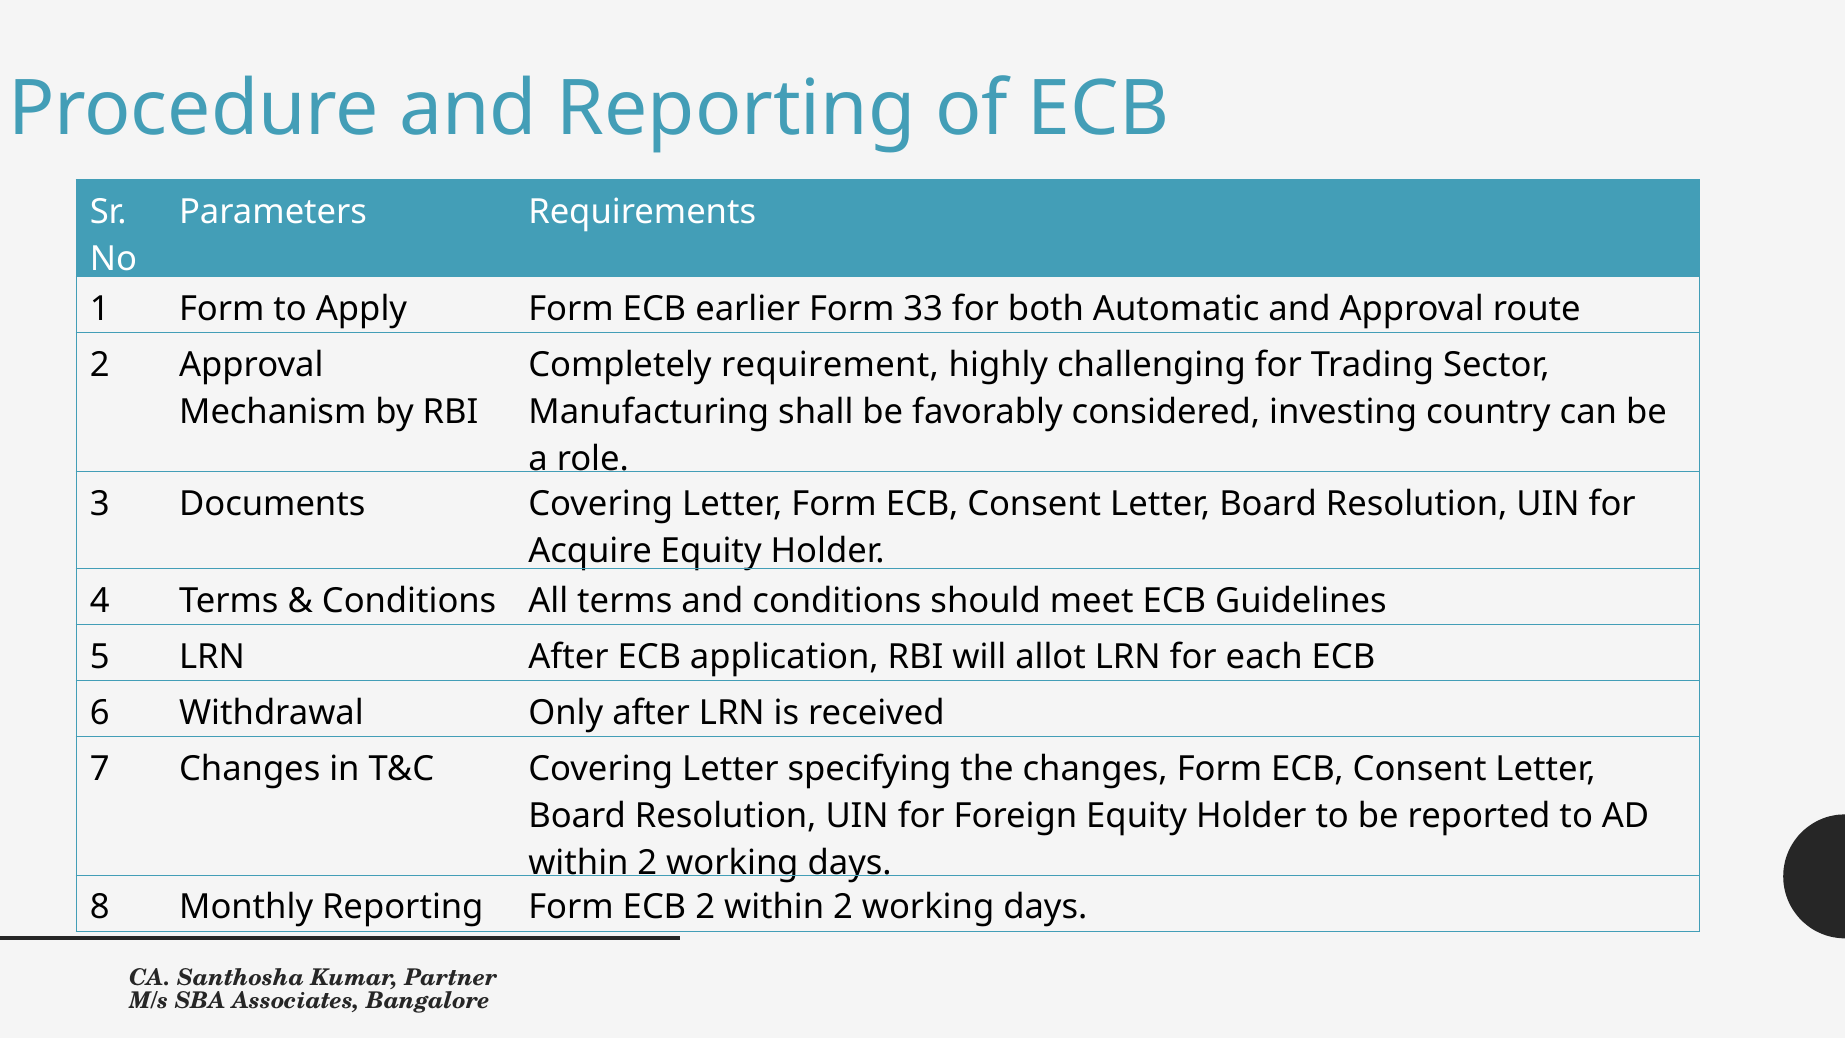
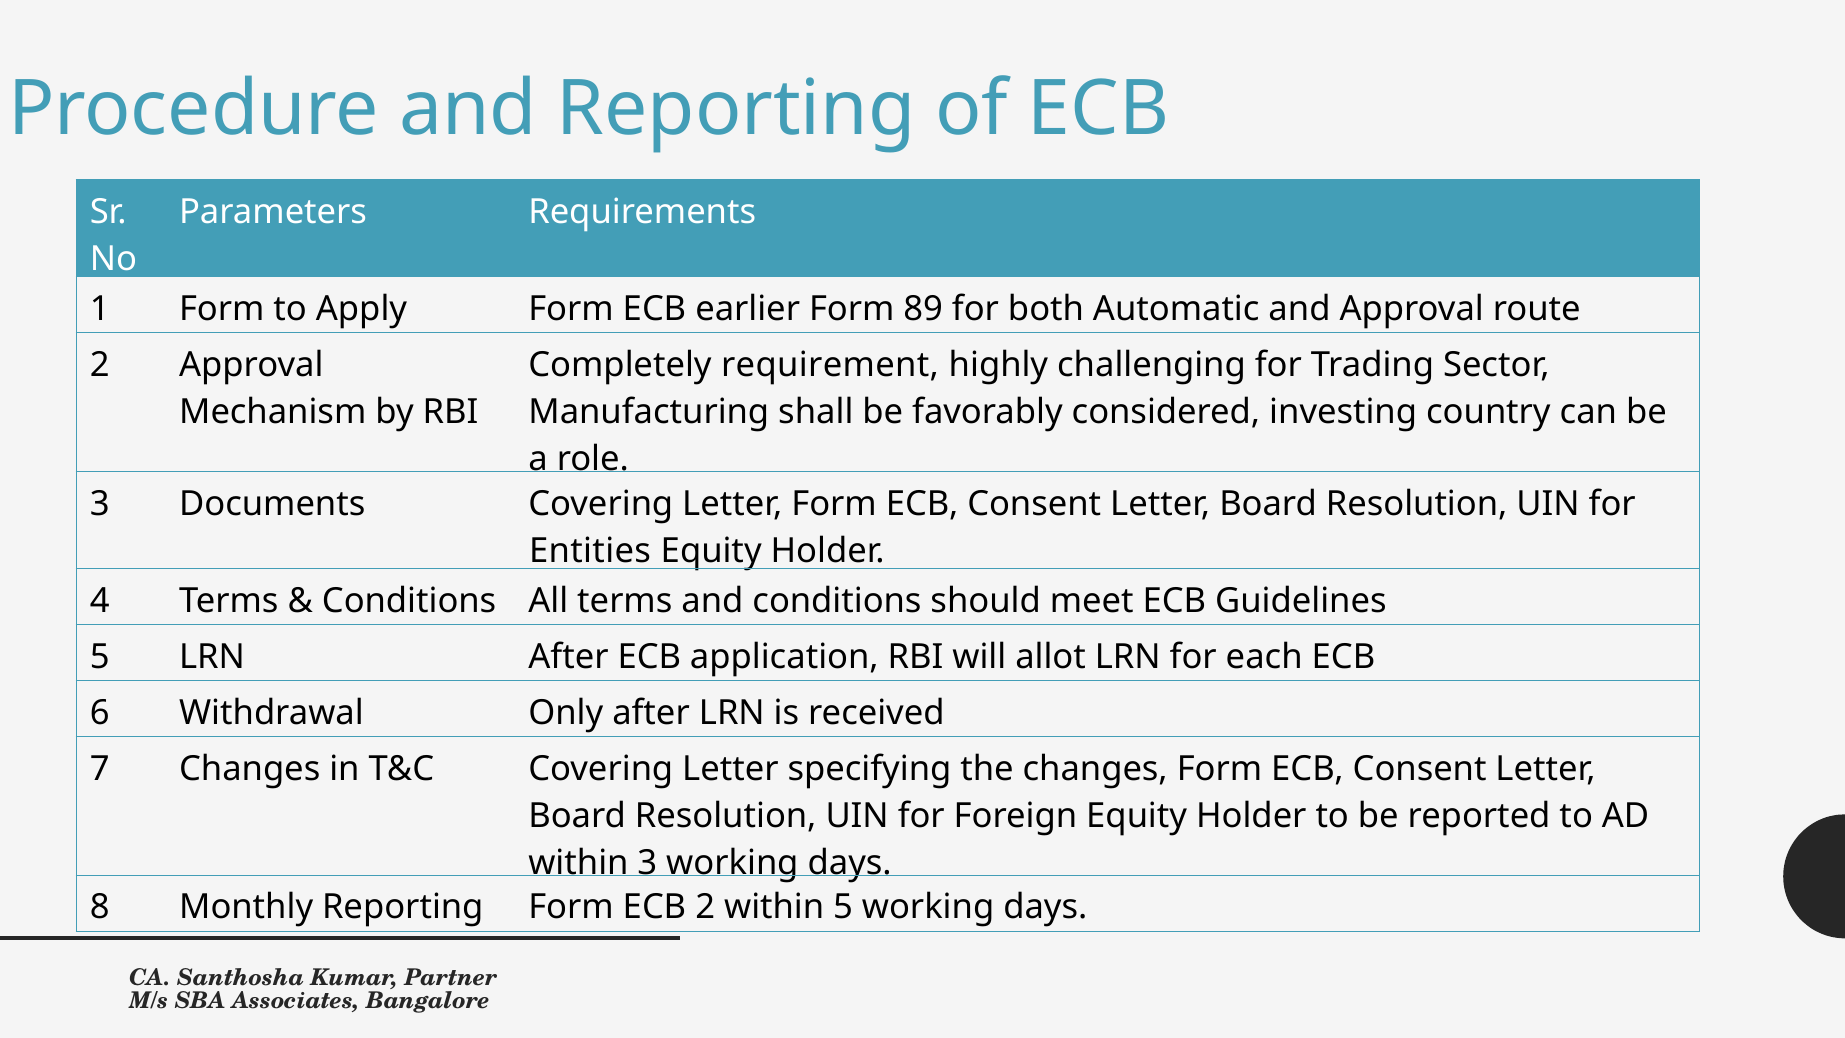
33: 33 -> 89
Acquire: Acquire -> Entities
2 at (647, 863): 2 -> 3
2 within 2: 2 -> 5
